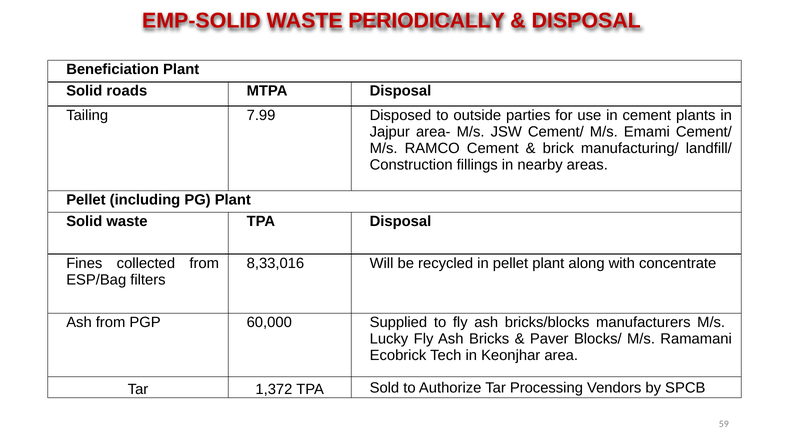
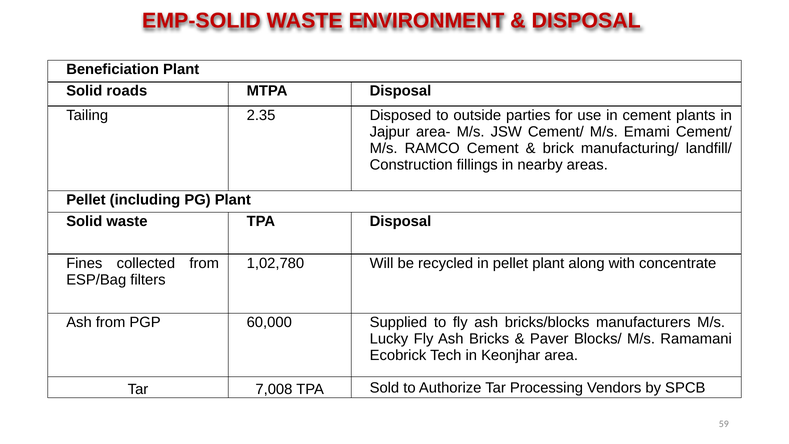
PERIODICALLY: PERIODICALLY -> ENVIRONMENT
7.99: 7.99 -> 2.35
8,33,016: 8,33,016 -> 1,02,780
1,372: 1,372 -> 7,008
